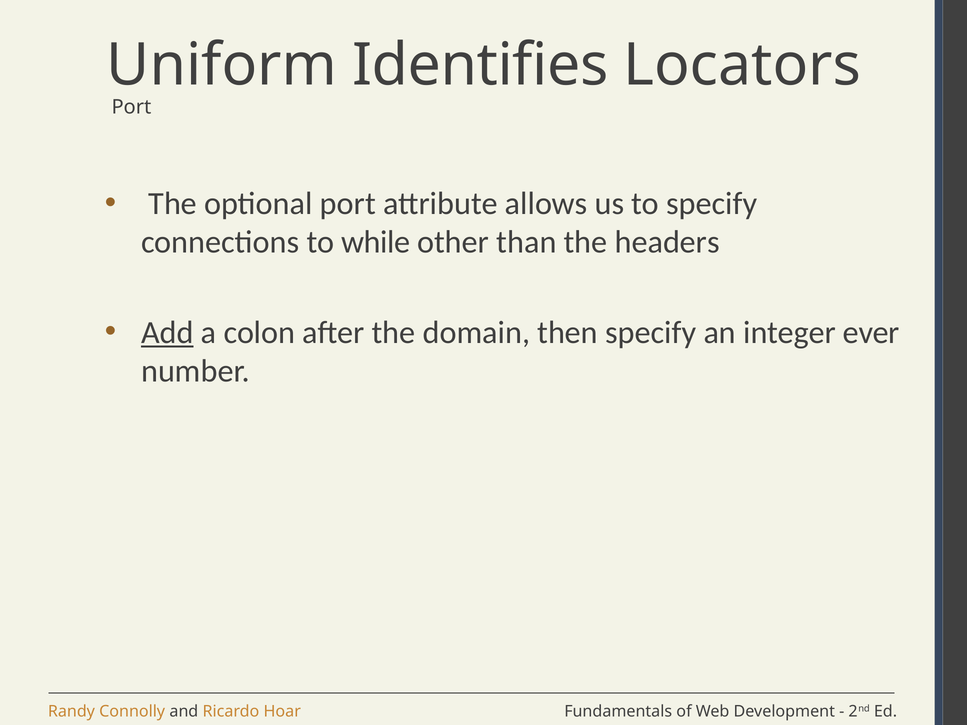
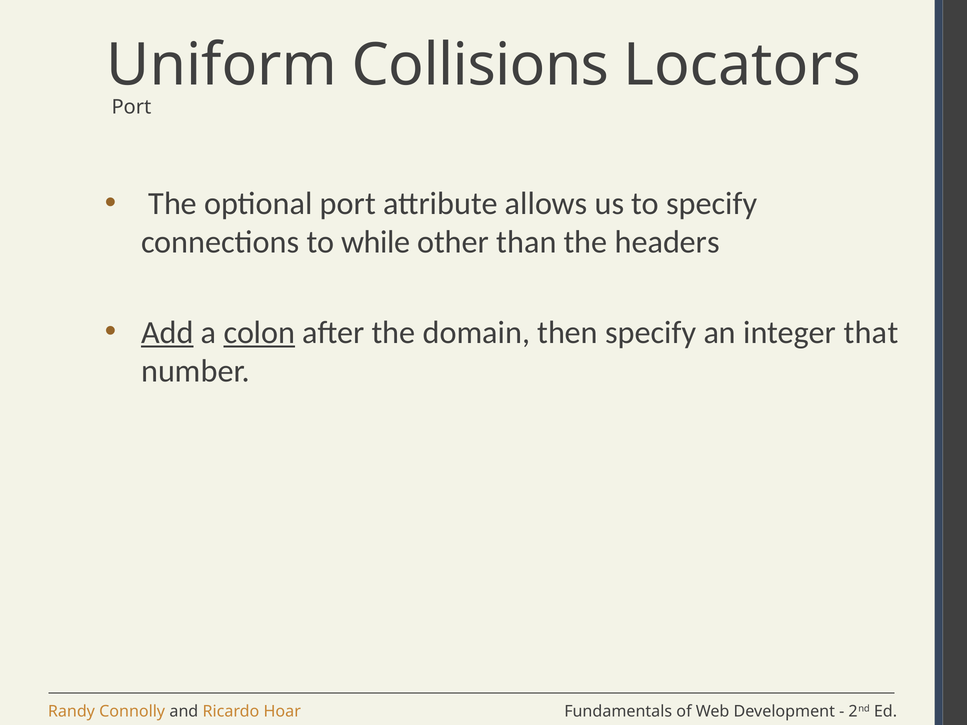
Identifies: Identifies -> Collisions
colon underline: none -> present
ever: ever -> that
